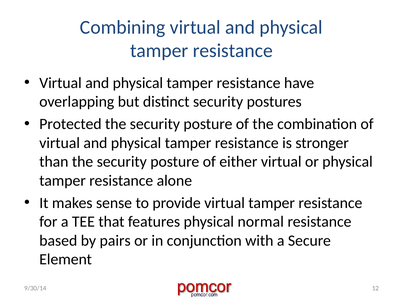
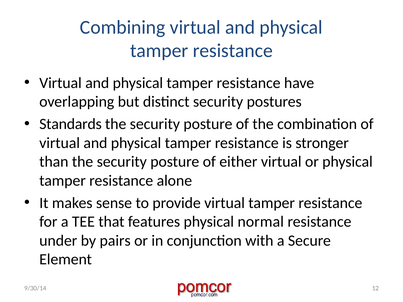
Protected: Protected -> Standards
based: based -> under
